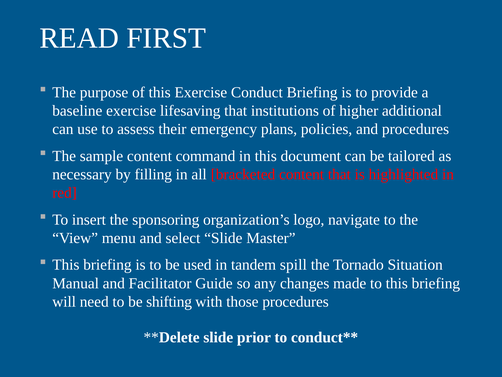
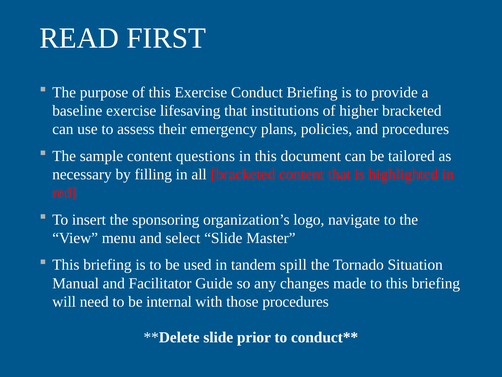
higher additional: additional -> bracketed
command: command -> questions
shifting: shifting -> internal
